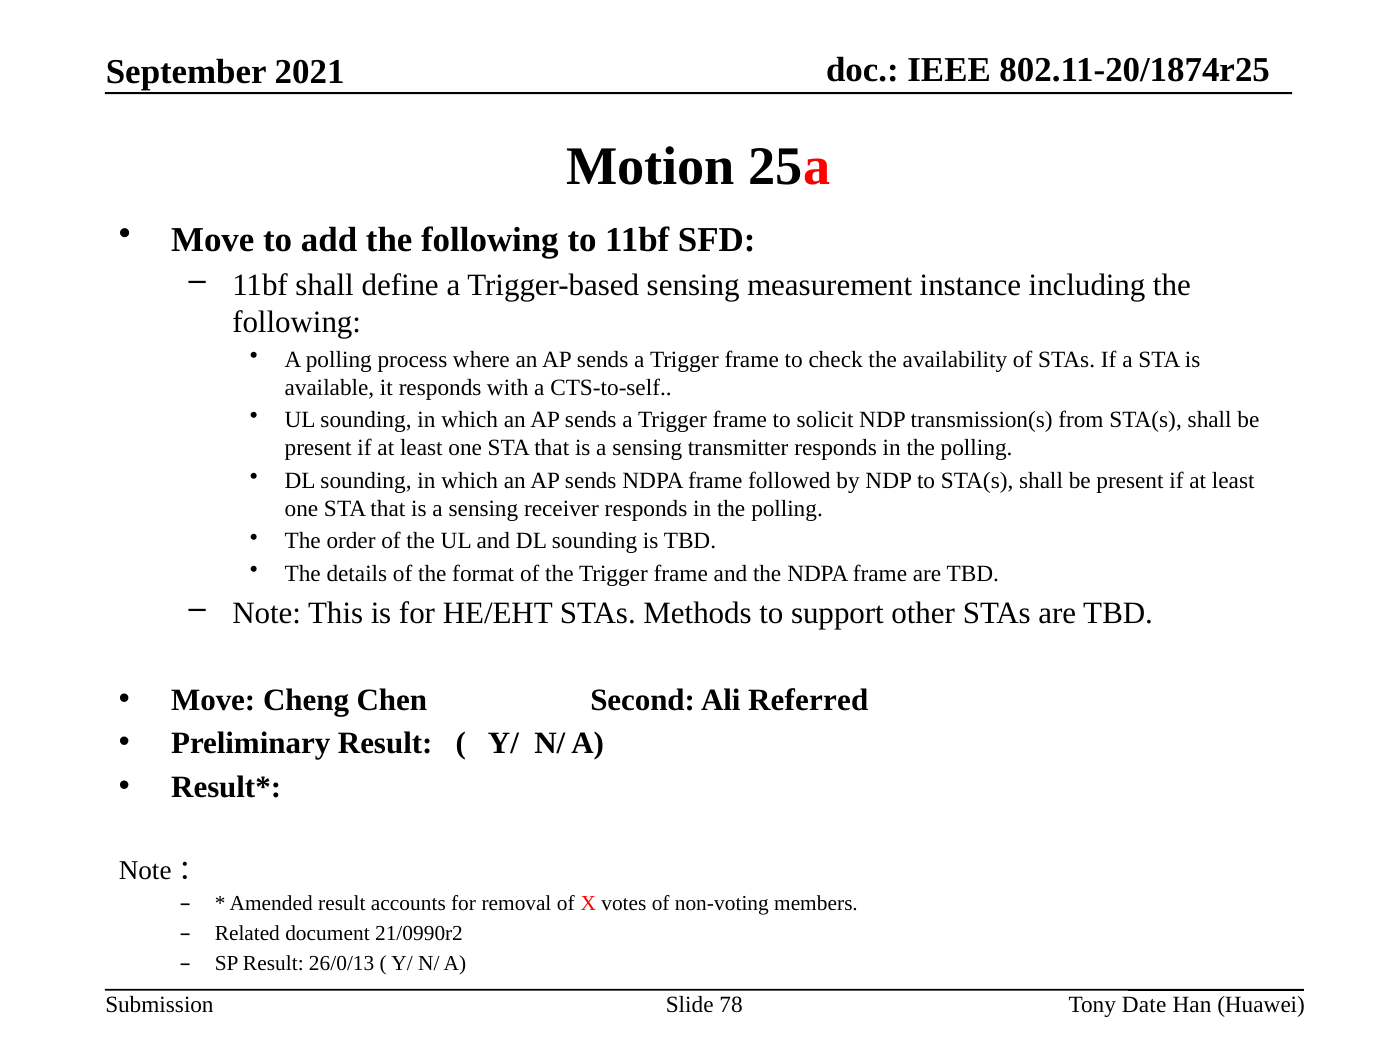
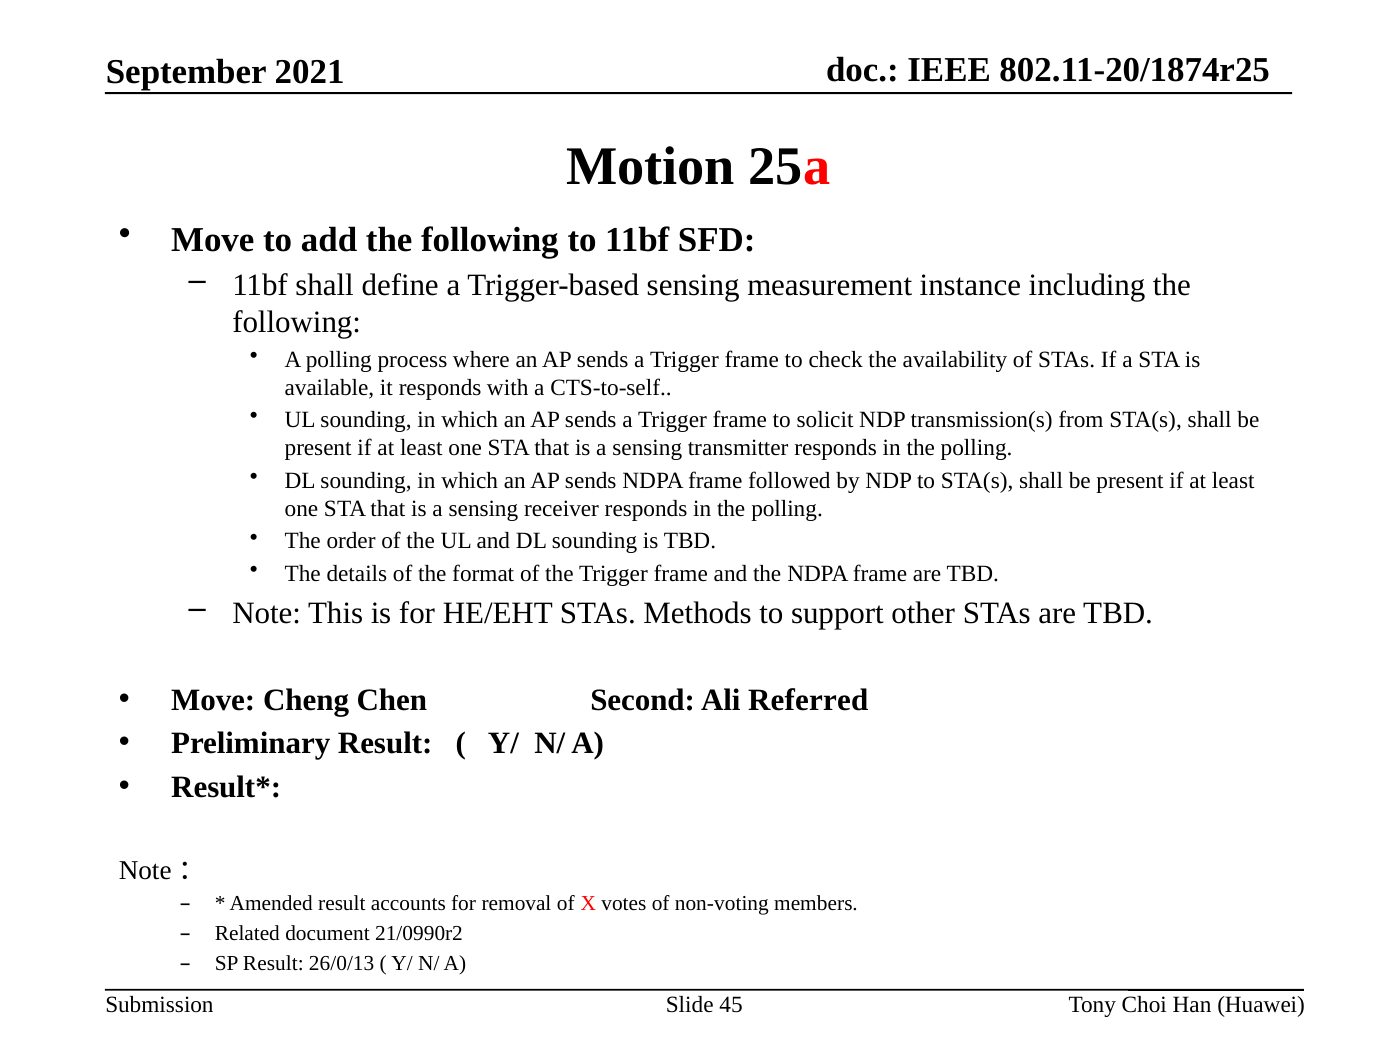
78: 78 -> 45
Date: Date -> Choi
